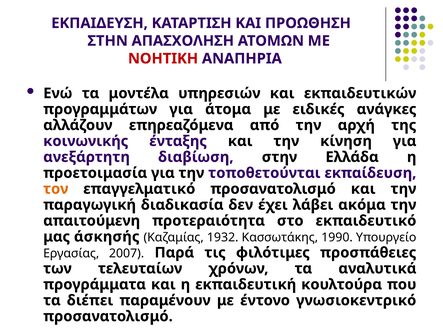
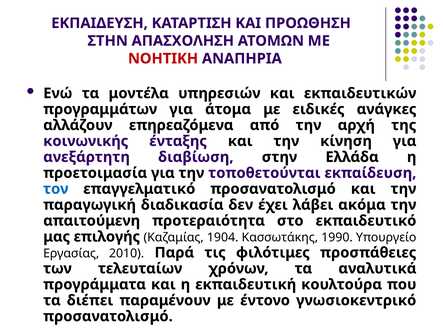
τον colour: orange -> blue
άσκησής: άσκησής -> επιλογής
1932: 1932 -> 1904
2007: 2007 -> 2010
